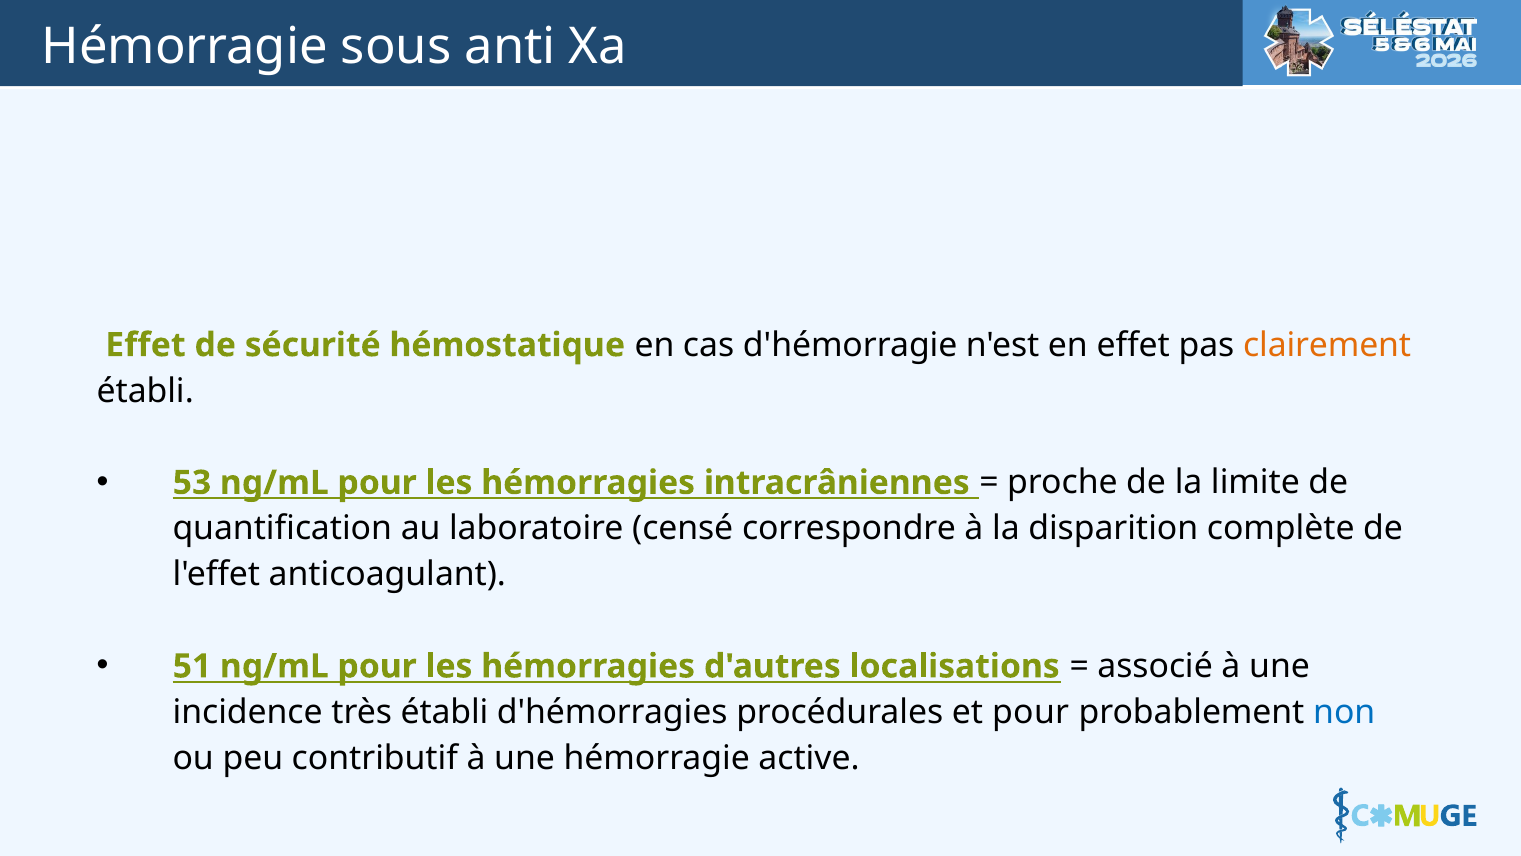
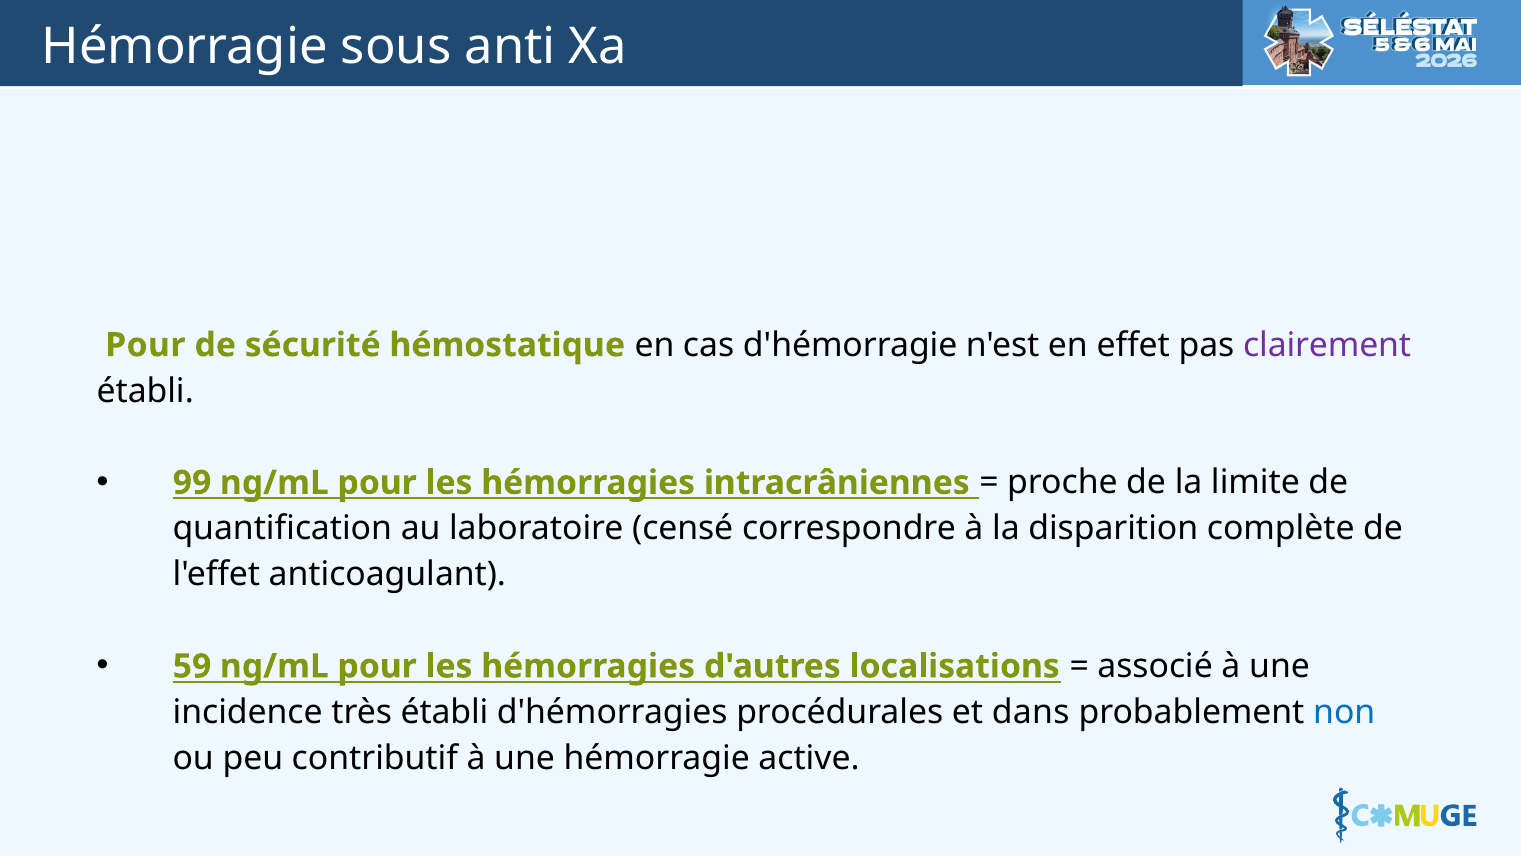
Effet at (145, 345): Effet -> Pour
clairement colour: orange -> purple
53: 53 -> 99
51: 51 -> 59
et pour: pour -> dans
